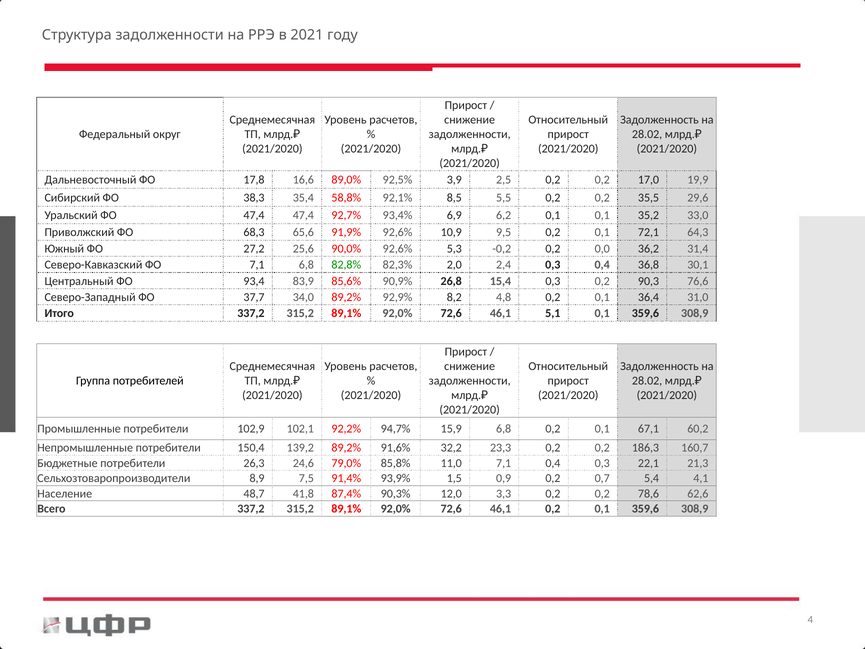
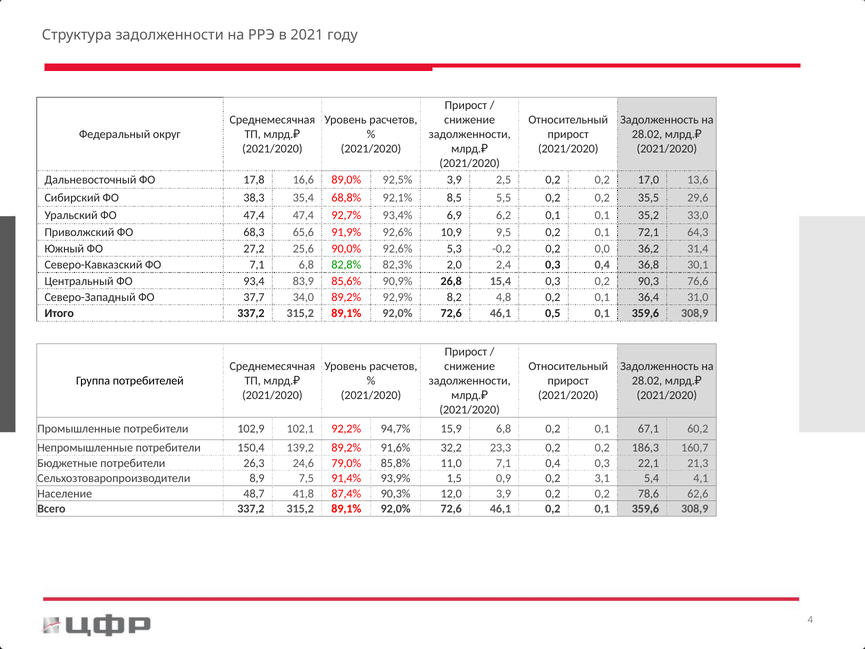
19,9: 19,9 -> 13,6
58,8%: 58,8% -> 68,8%
5,1: 5,1 -> 0,5
0,7: 0,7 -> 3,1
12,0 3,3: 3,3 -> 3,9
